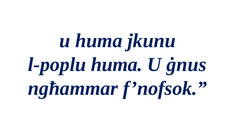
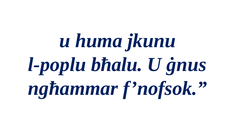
l-poplu huma: huma -> bħalu
